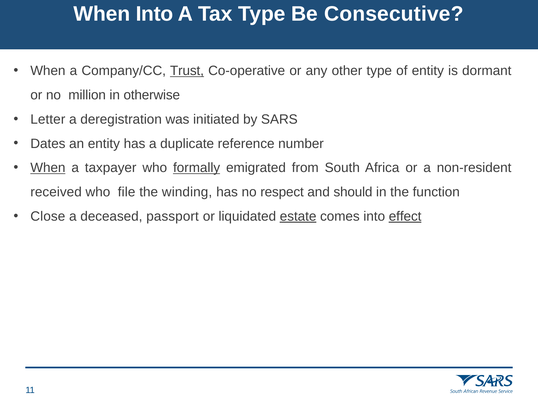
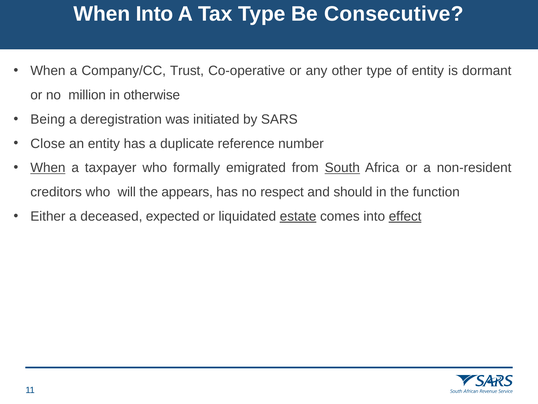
Trust underline: present -> none
Letter: Letter -> Being
Dates: Dates -> Close
formally underline: present -> none
South underline: none -> present
received: received -> creditors
file: file -> will
winding: winding -> appears
Close: Close -> Either
passport: passport -> expected
